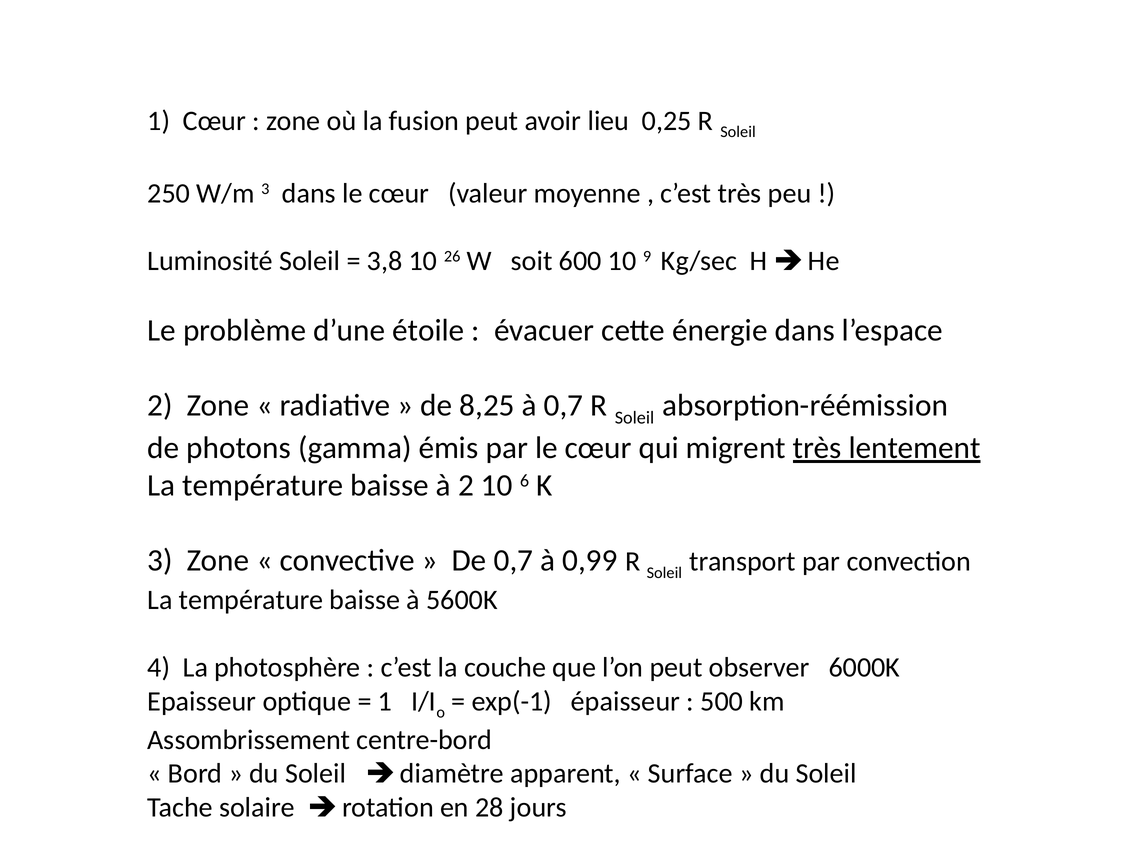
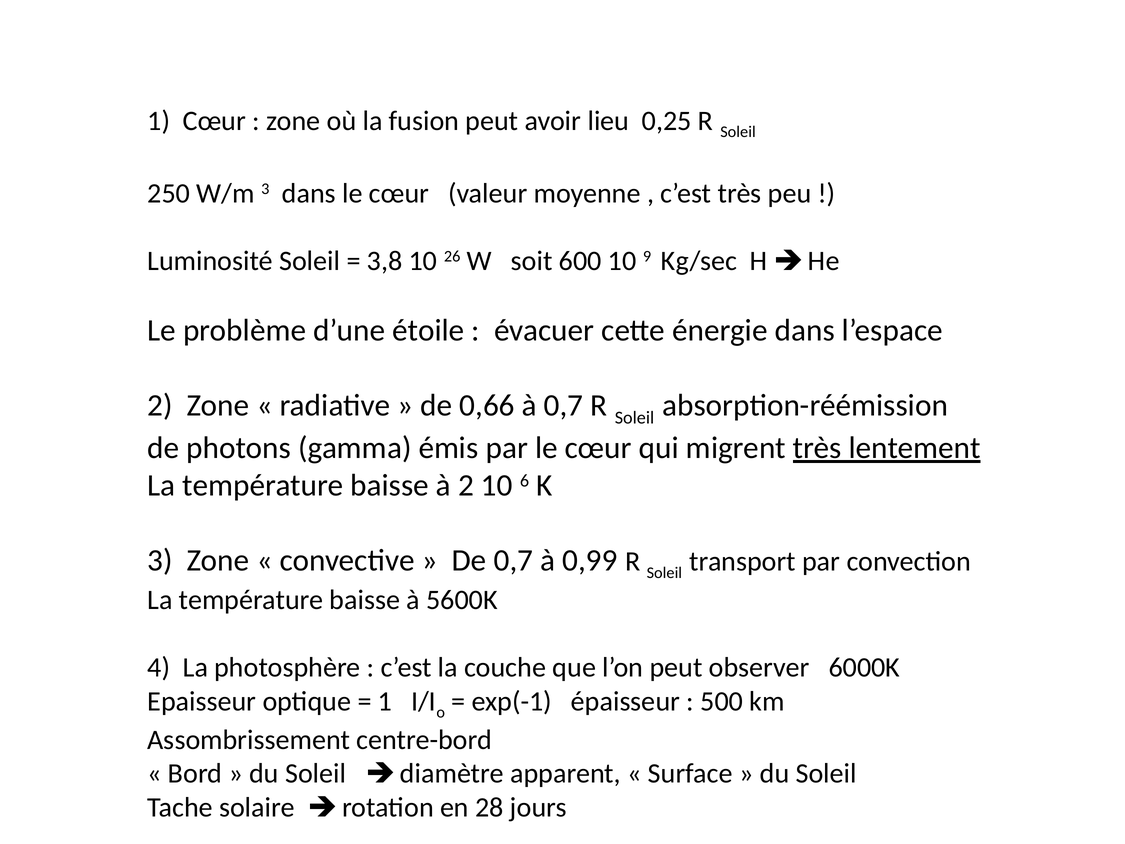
8,25: 8,25 -> 0,66
